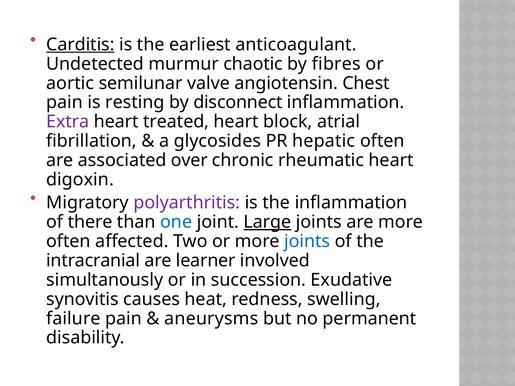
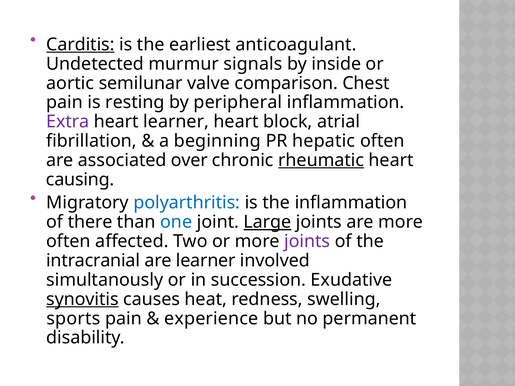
chaotic: chaotic -> signals
fibres: fibres -> inside
angiotensin: angiotensin -> comparison
disconnect: disconnect -> peripheral
heart treated: treated -> learner
glycosides: glycosides -> beginning
rheumatic underline: none -> present
digoxin: digoxin -> causing
polyarthritis colour: purple -> blue
joints at (307, 241) colour: blue -> purple
synovitis underline: none -> present
failure: failure -> sports
aneurysms: aneurysms -> experience
